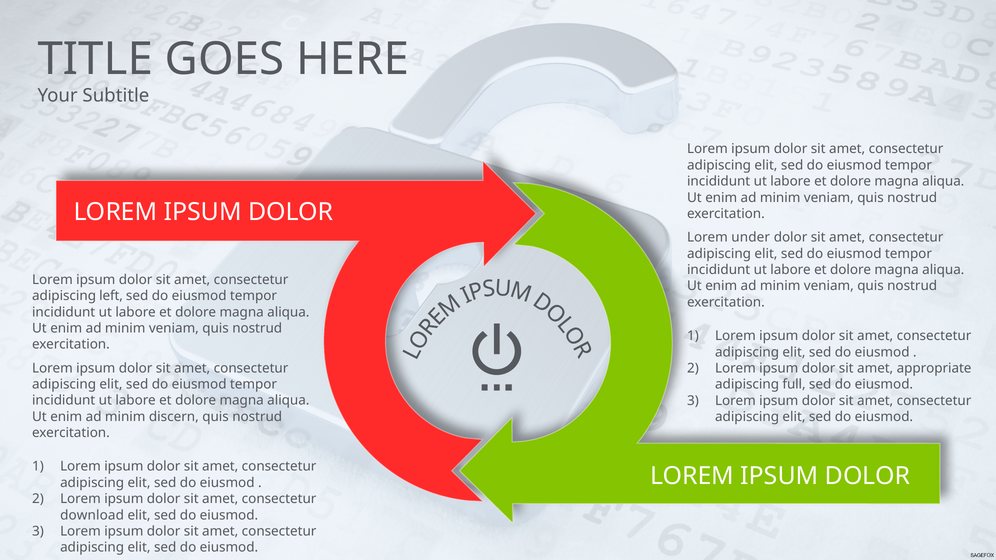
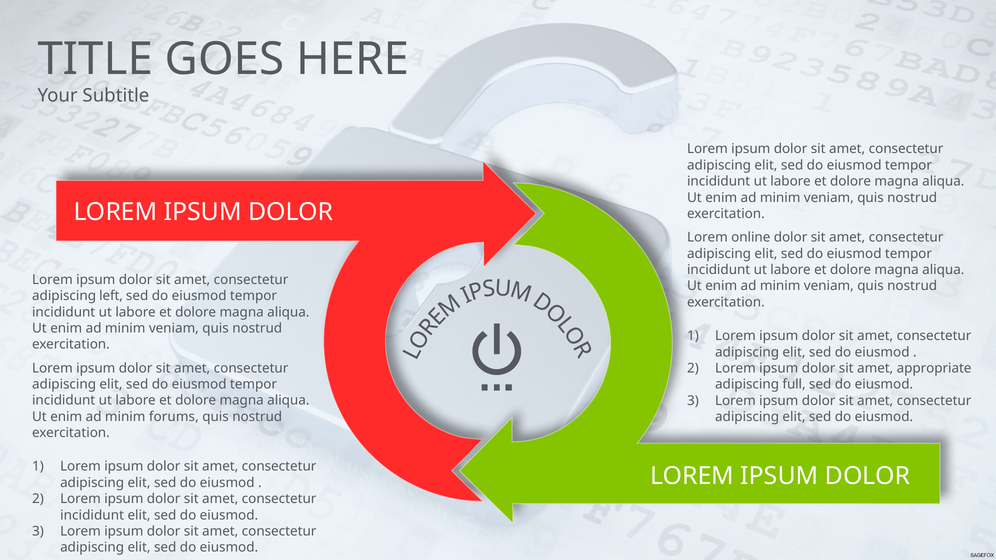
under: under -> online
discern: discern -> forums
download at (92, 515): download -> incididunt
